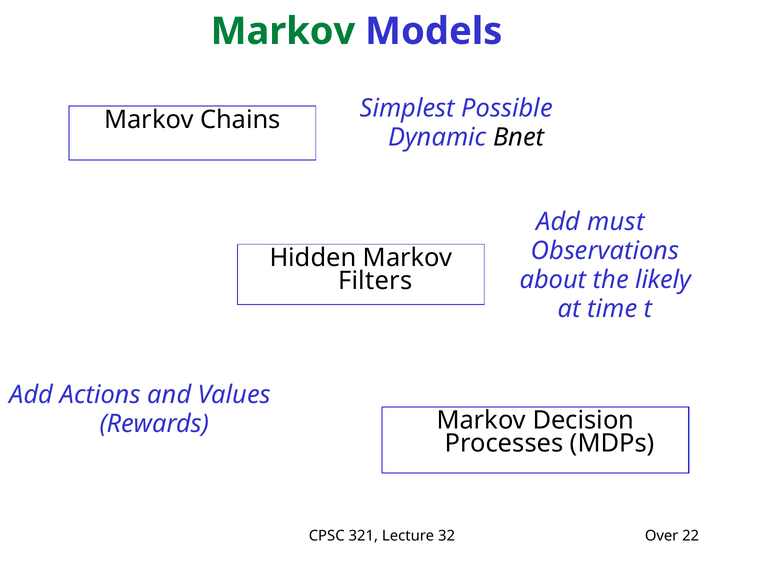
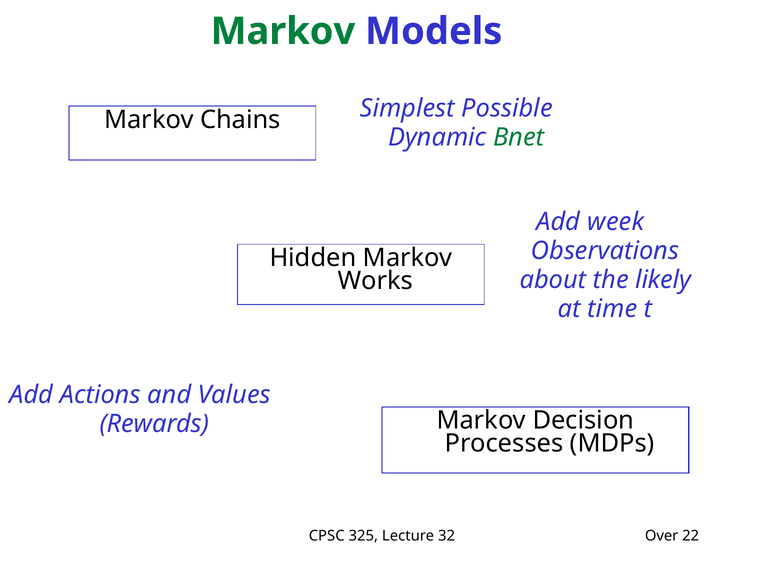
Bnet colour: black -> green
must: must -> week
Filters: Filters -> Works
321: 321 -> 325
